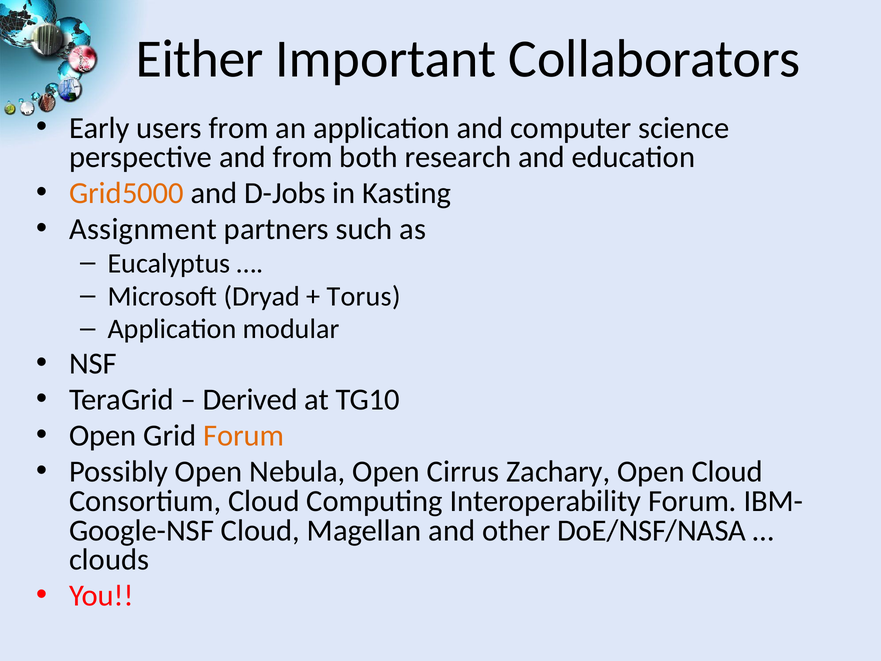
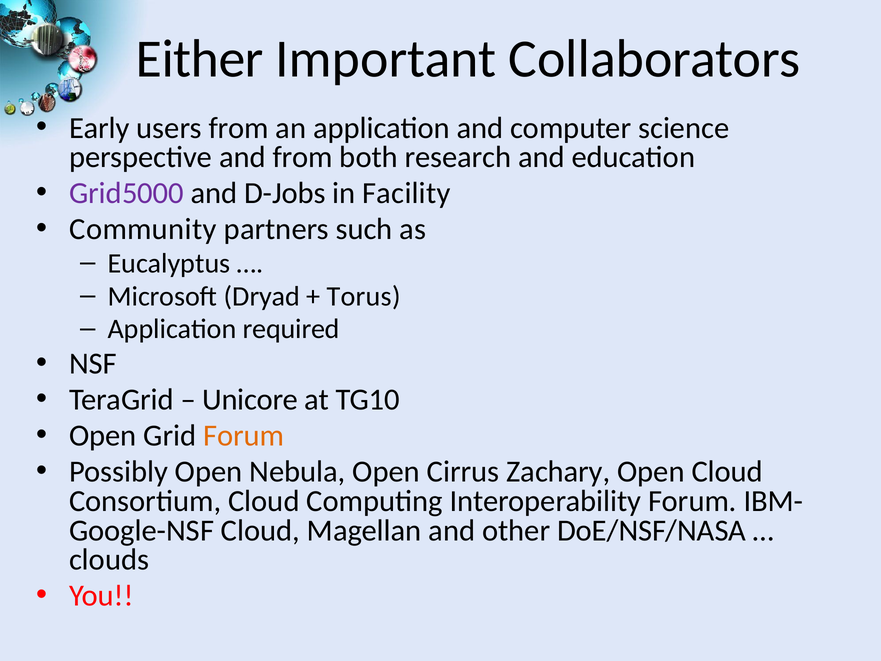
Grid5000 colour: orange -> purple
Kasting: Kasting -> Facility
Assignment: Assignment -> Community
modular: modular -> required
Derived: Derived -> Unicore
